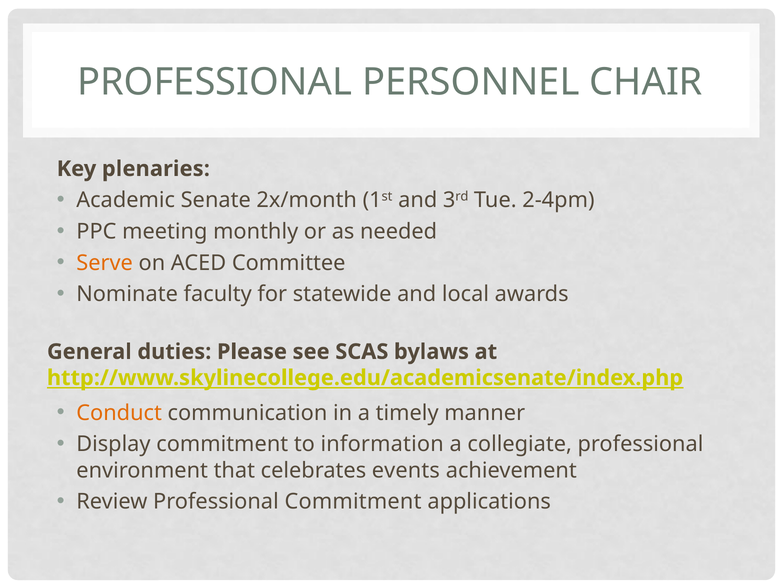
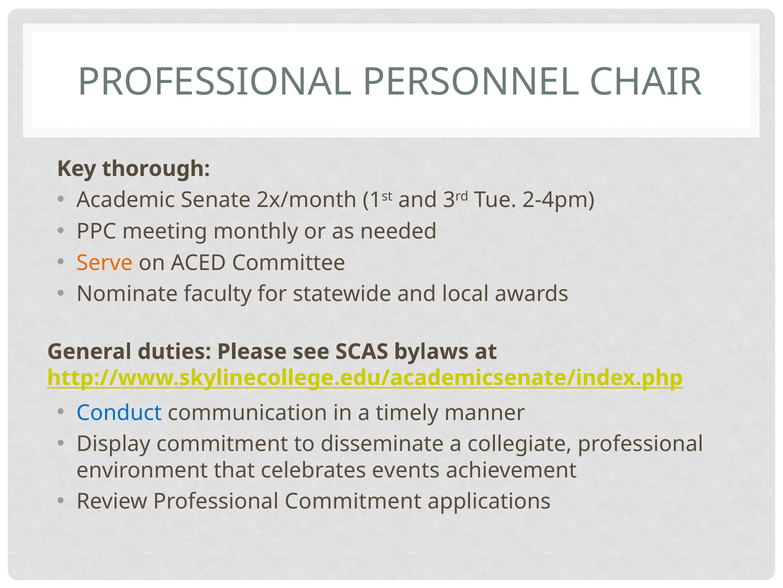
plenaries: plenaries -> thorough
Conduct colour: orange -> blue
information: information -> disseminate
